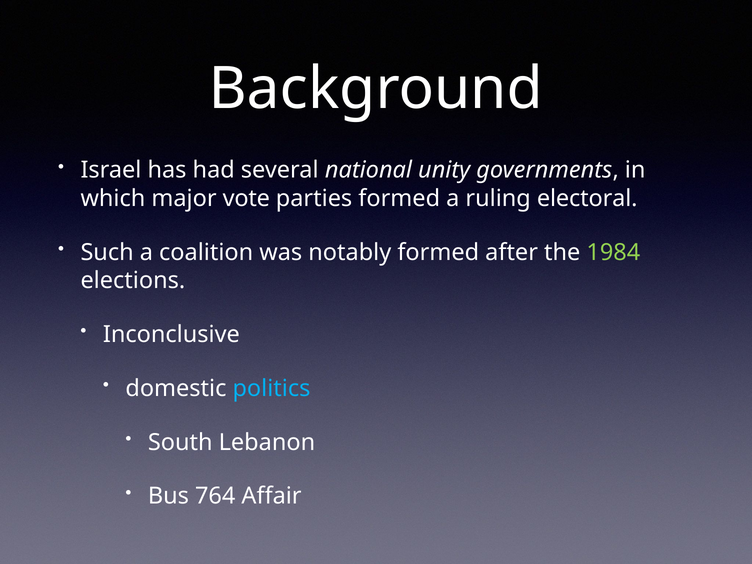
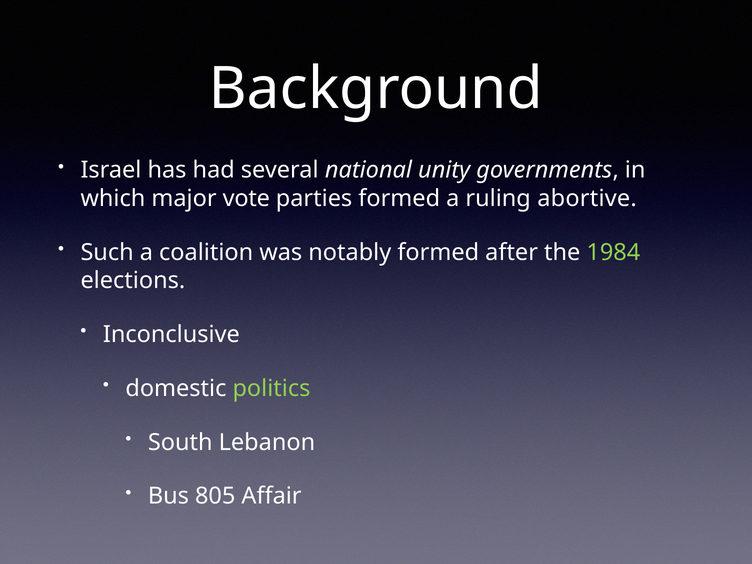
electoral: electoral -> abortive
politics colour: light blue -> light green
764: 764 -> 805
